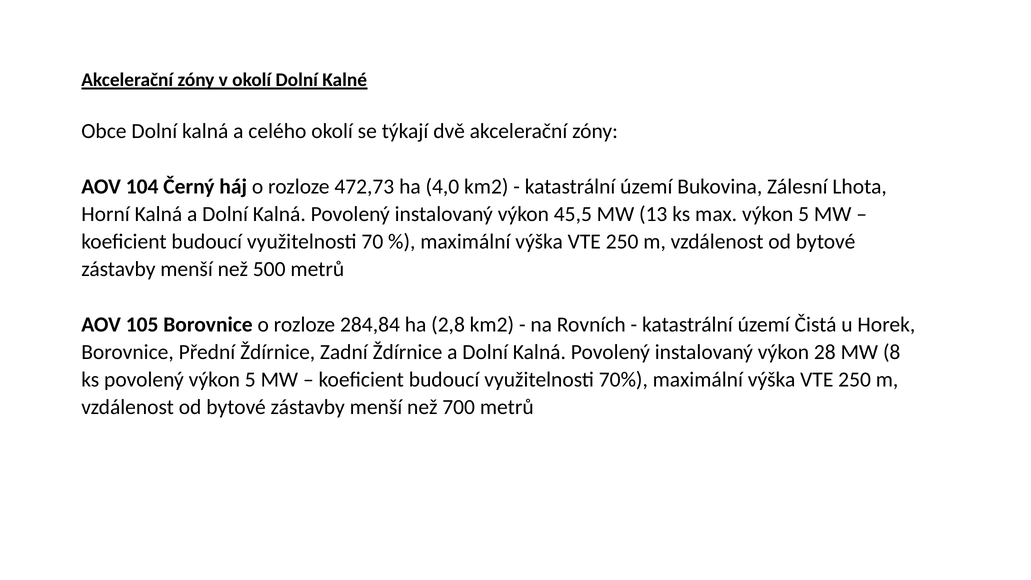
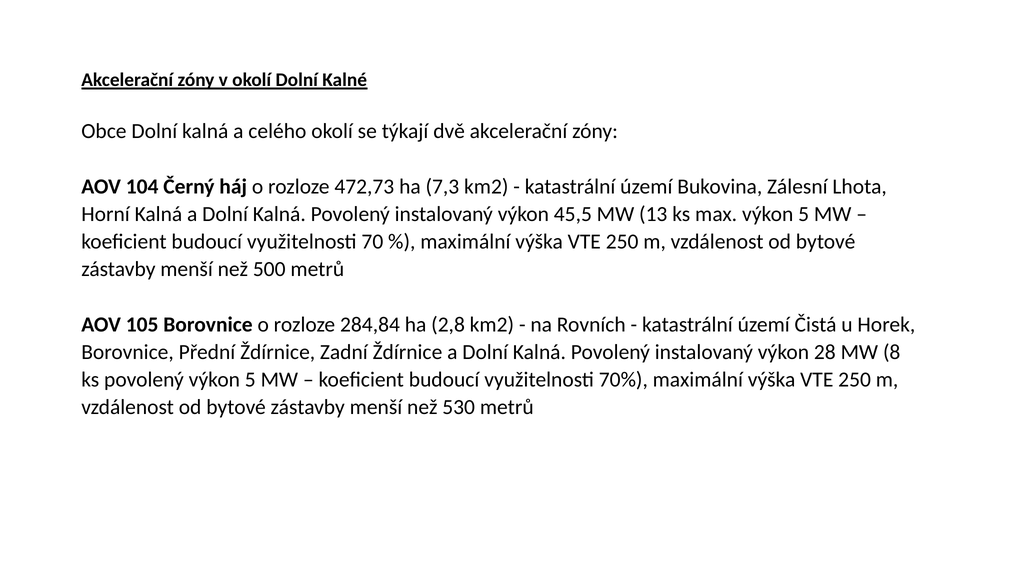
4,0: 4,0 -> 7,3
700: 700 -> 530
